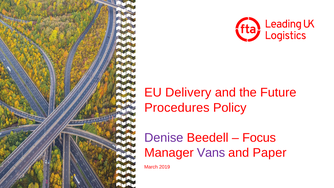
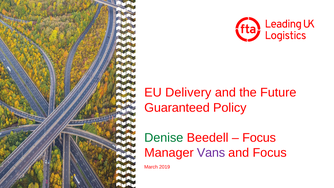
Procedures: Procedures -> Guaranteed
Denise colour: purple -> green
and Paper: Paper -> Focus
